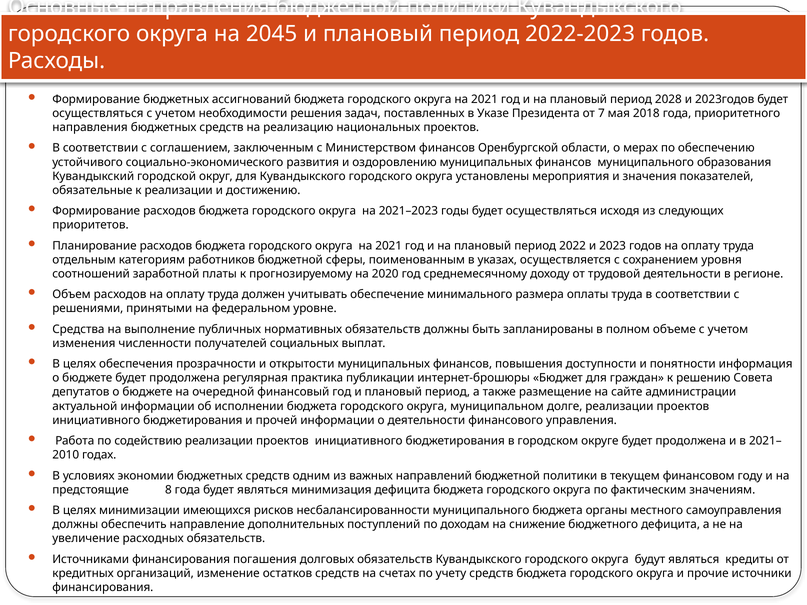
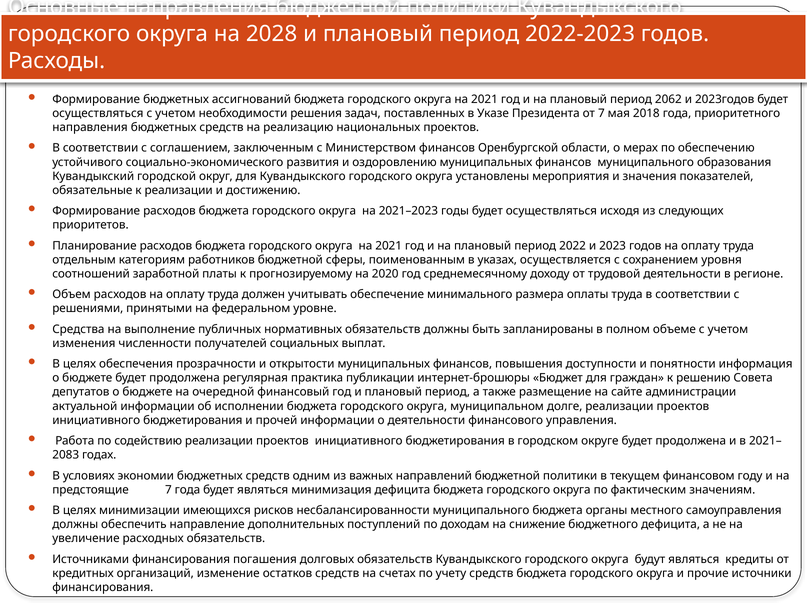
2045: 2045 -> 2028
2028: 2028 -> 2062
2010: 2010 -> 2083
предстоящие 8: 8 -> 7
